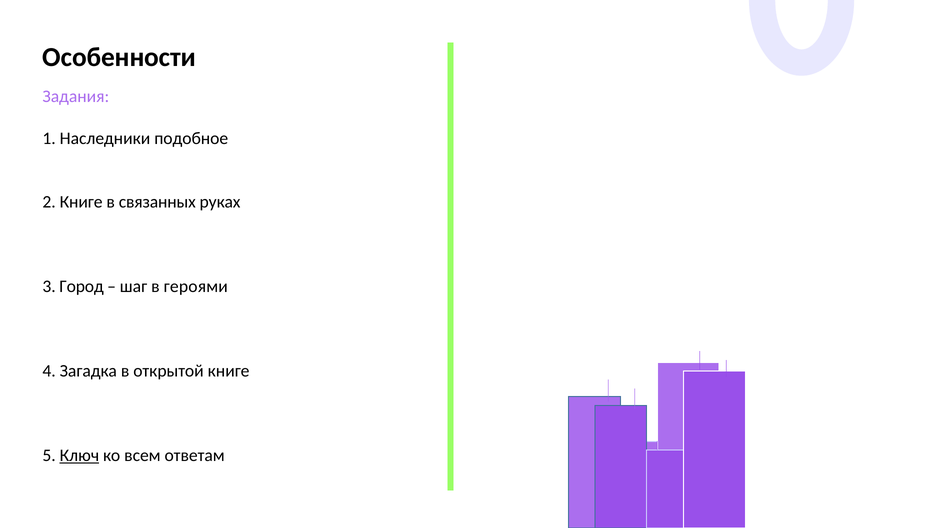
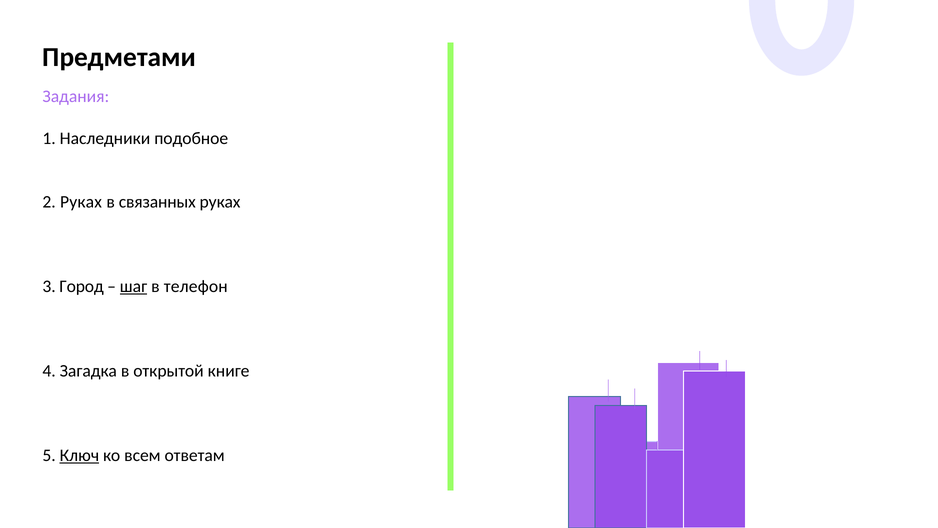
Особенности: Особенности -> Предметами
2 Книге: Книге -> Руках
шаг underline: none -> present
героями: героями -> телефон
